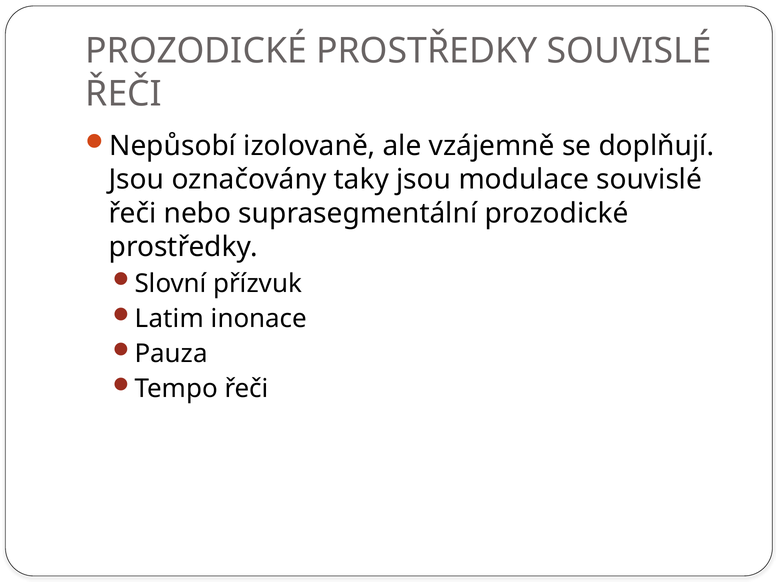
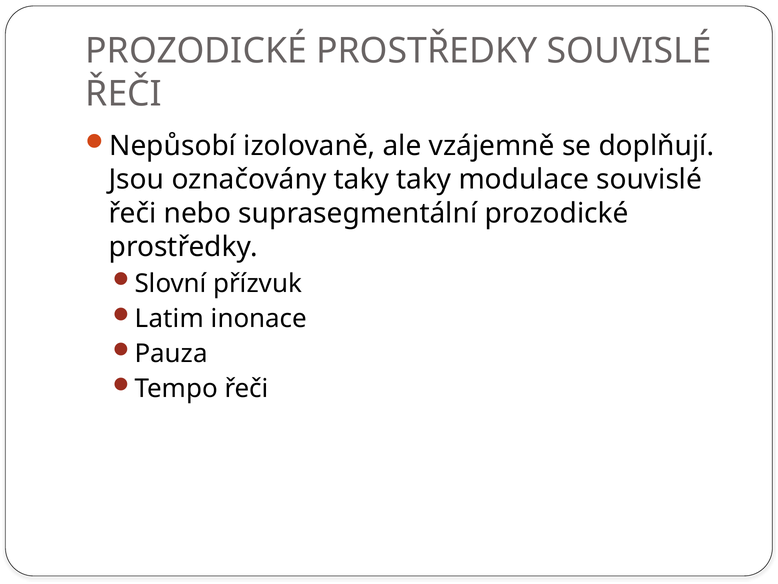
taky jsou: jsou -> taky
